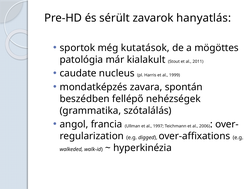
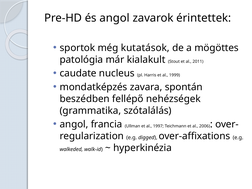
és sérült: sérült -> angol
hanyatlás: hanyatlás -> érintettek
